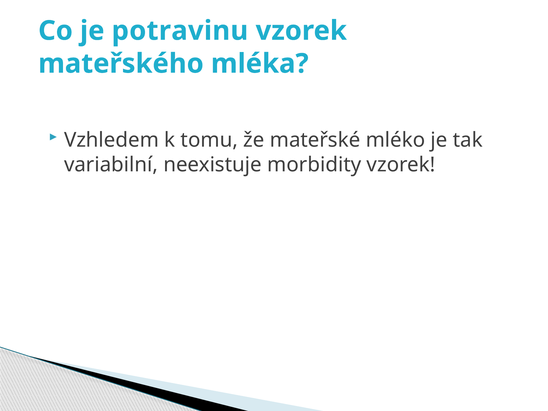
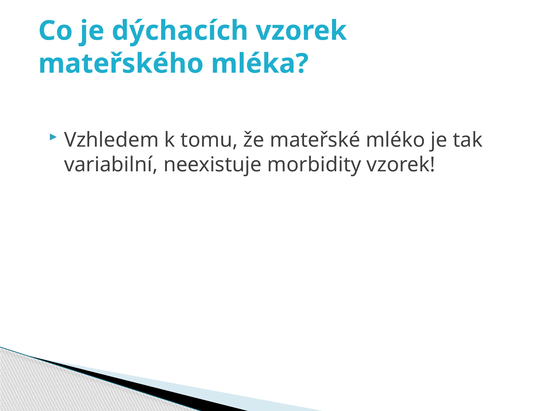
potravinu: potravinu -> dýchacích
